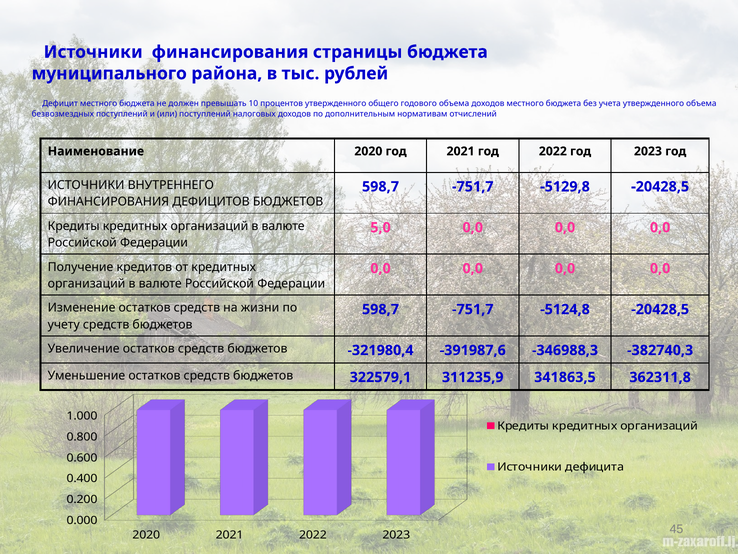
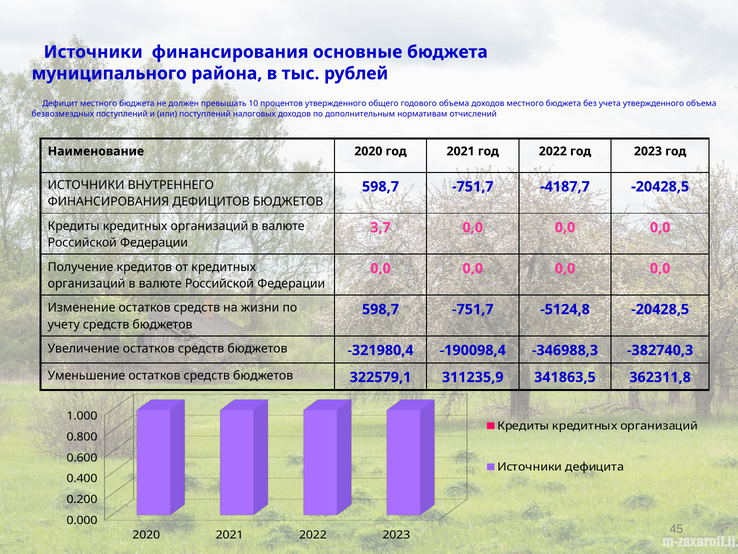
страницы: страницы -> основные
-5129,8: -5129,8 -> -4187,7
5,0: 5,0 -> 3,7
-391987,6: -391987,6 -> -190098,4
